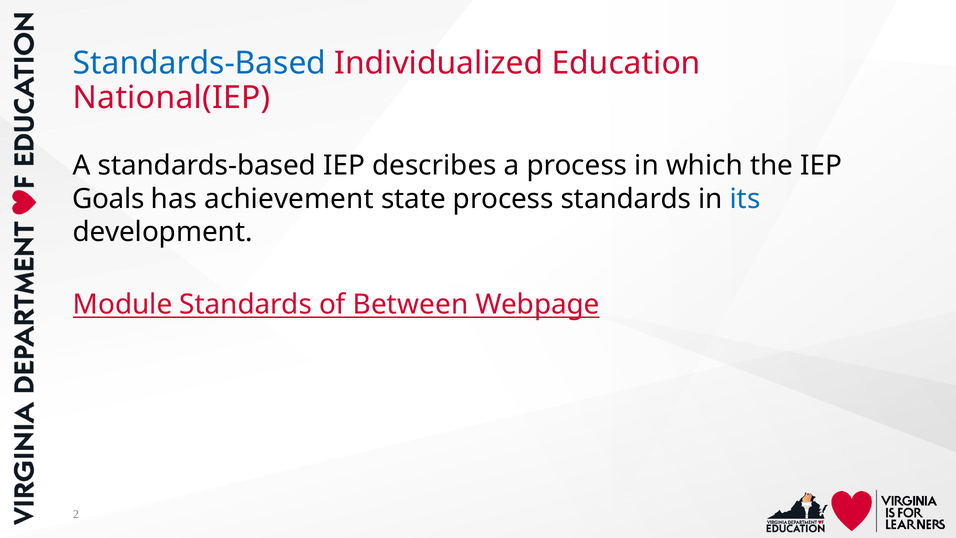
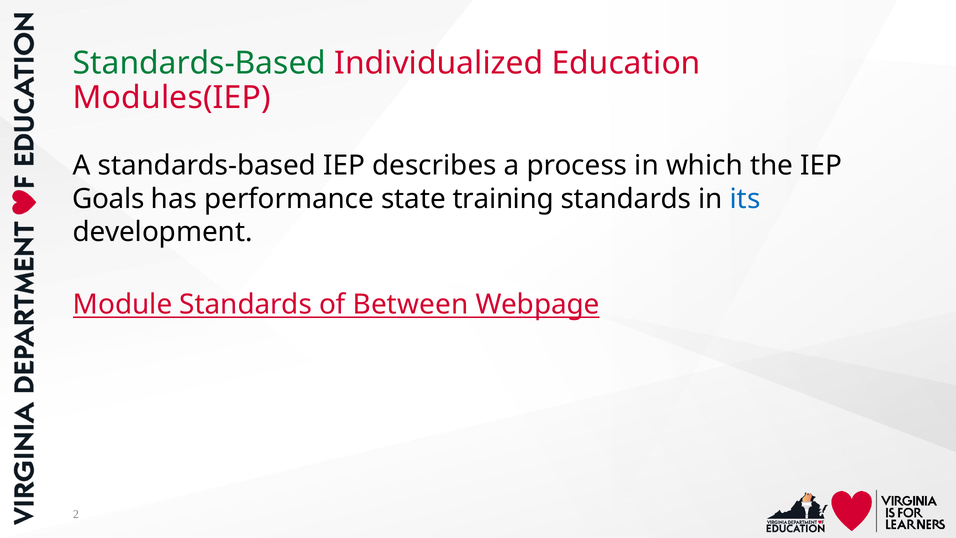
Standards-Based at (199, 63) colour: blue -> green
National(IEP: National(IEP -> Modules(IEP
achievement: achievement -> performance
state process: process -> training
